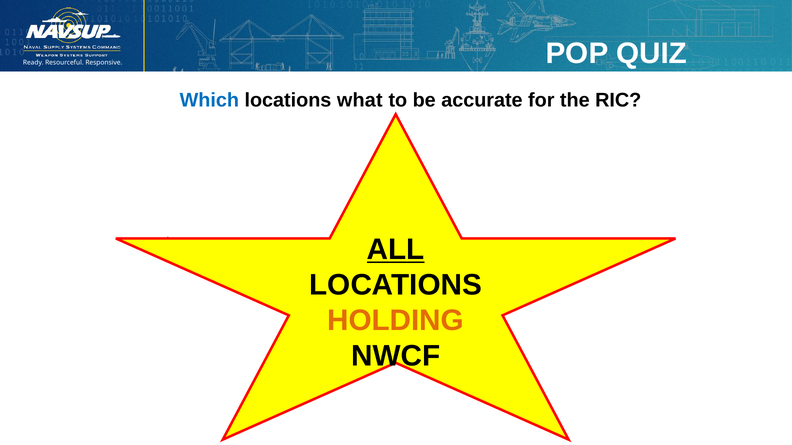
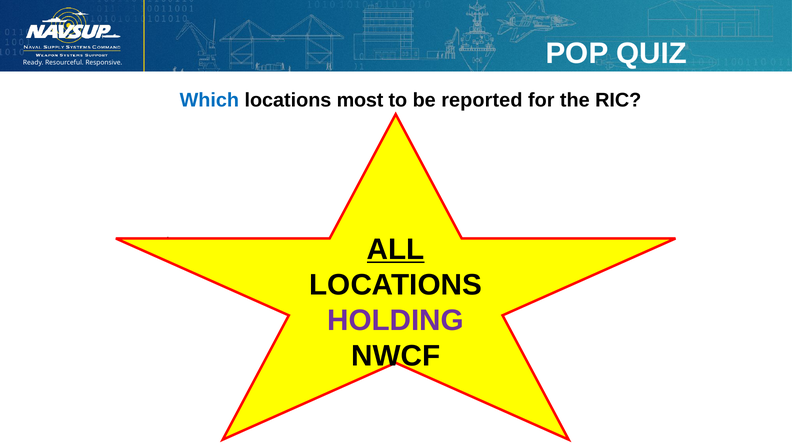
what: what -> most
accurate: accurate -> reported
HOLDING colour: orange -> purple
